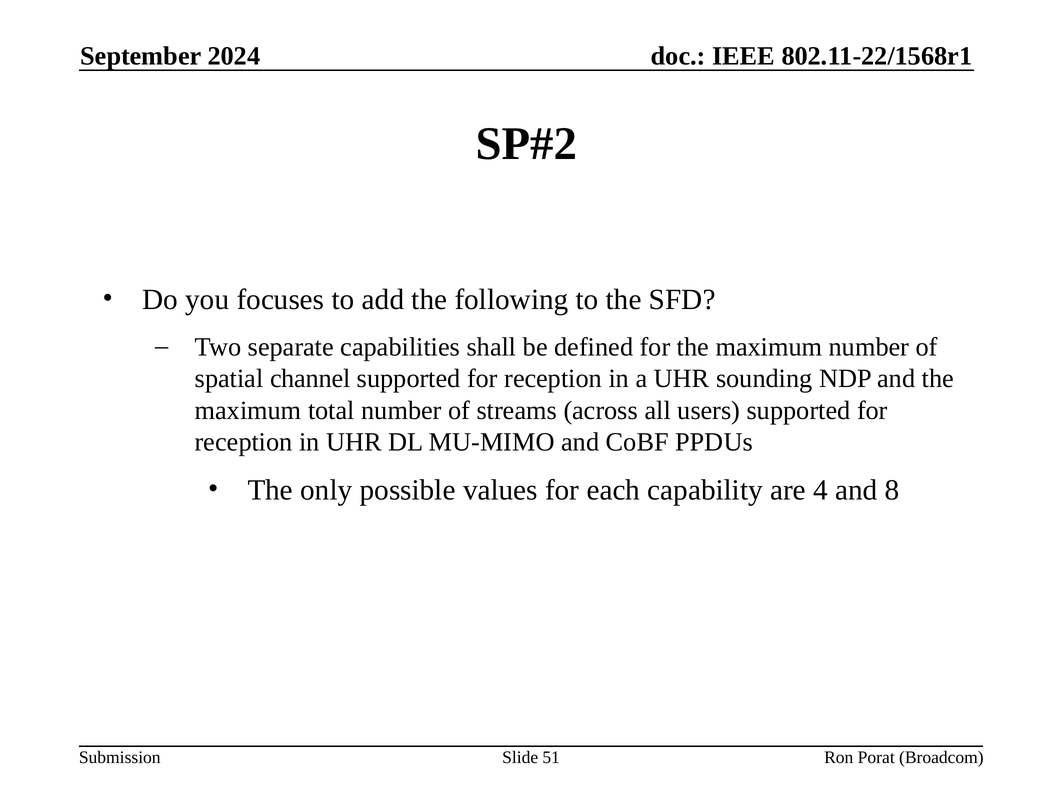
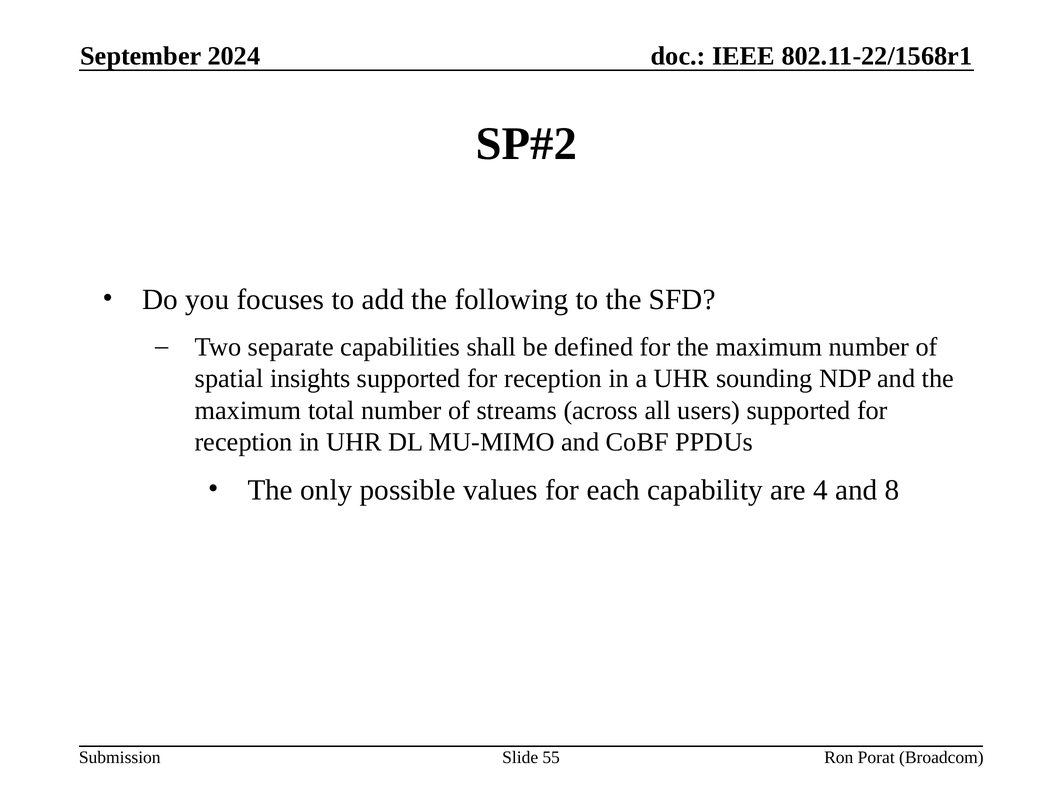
channel: channel -> insights
51: 51 -> 55
